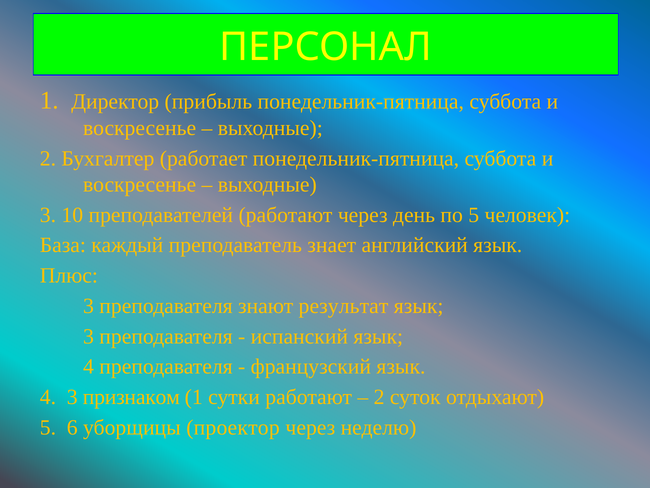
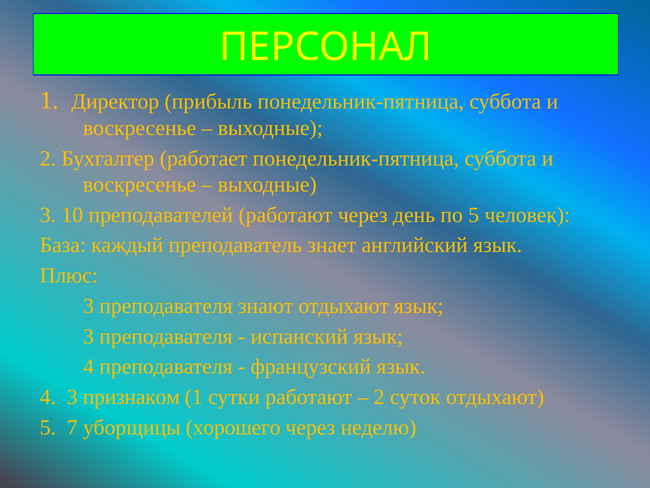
знают результат: результат -> отдыхают
6: 6 -> 7
проектор: проектор -> хорошего
